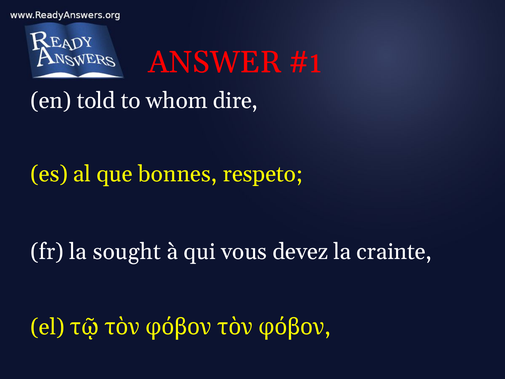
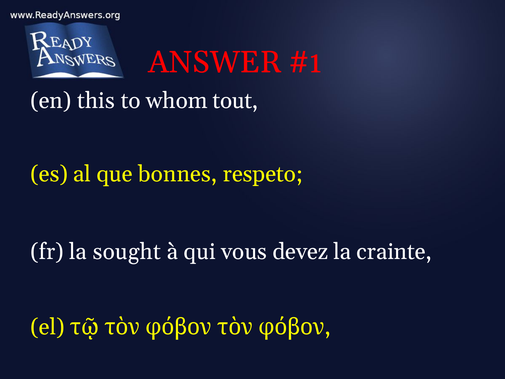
told: told -> this
dire: dire -> tout
